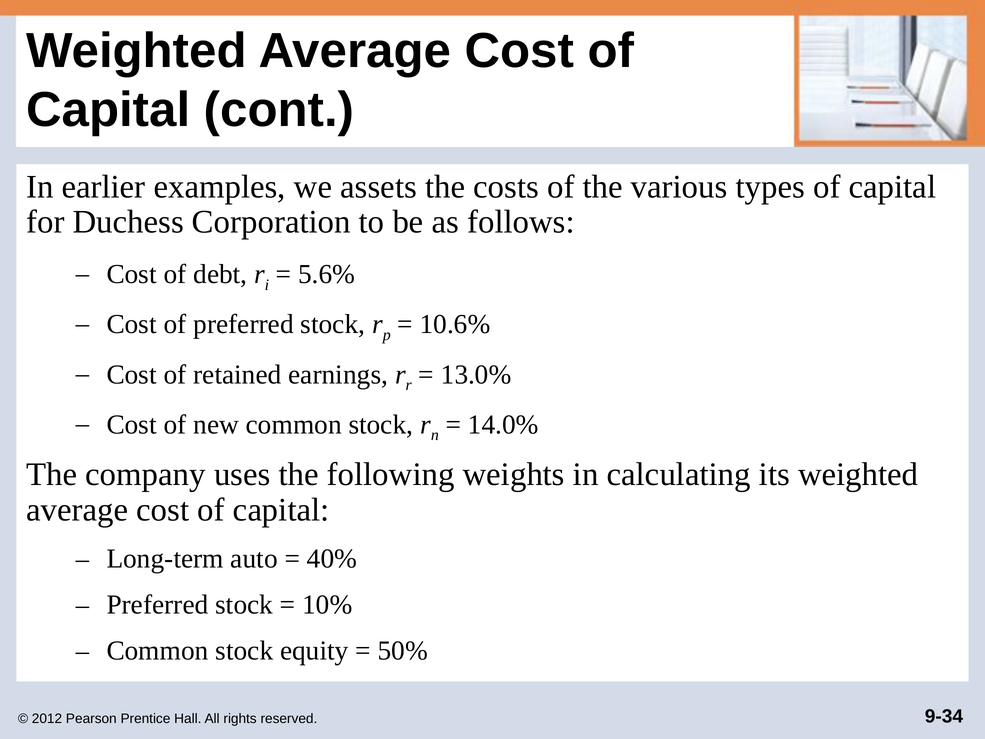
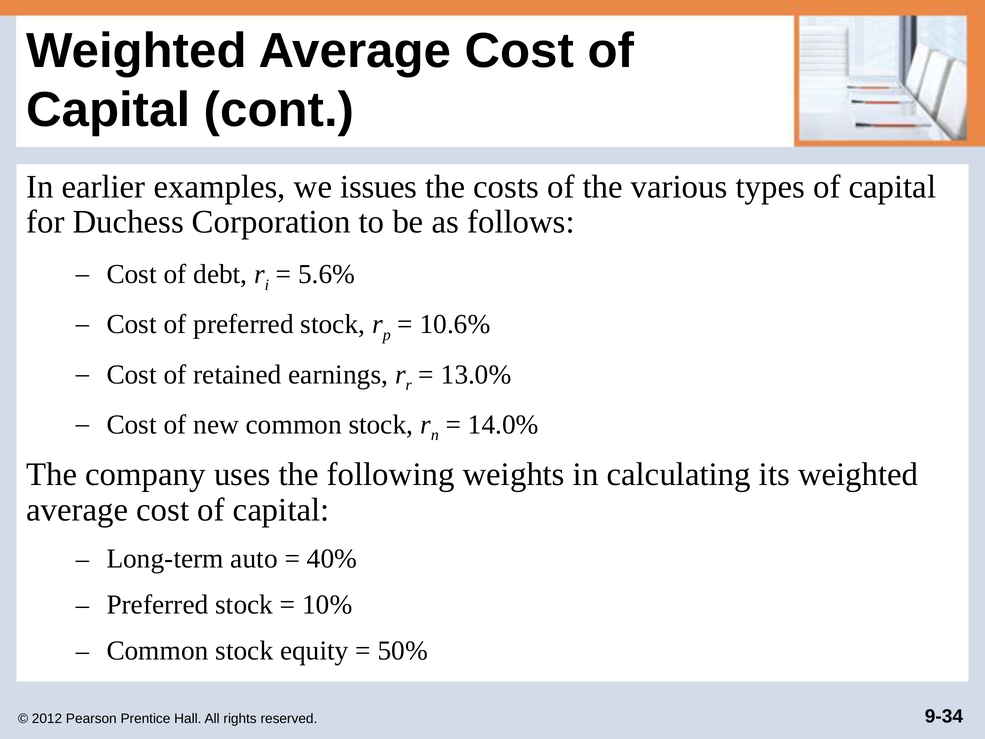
assets: assets -> issues
